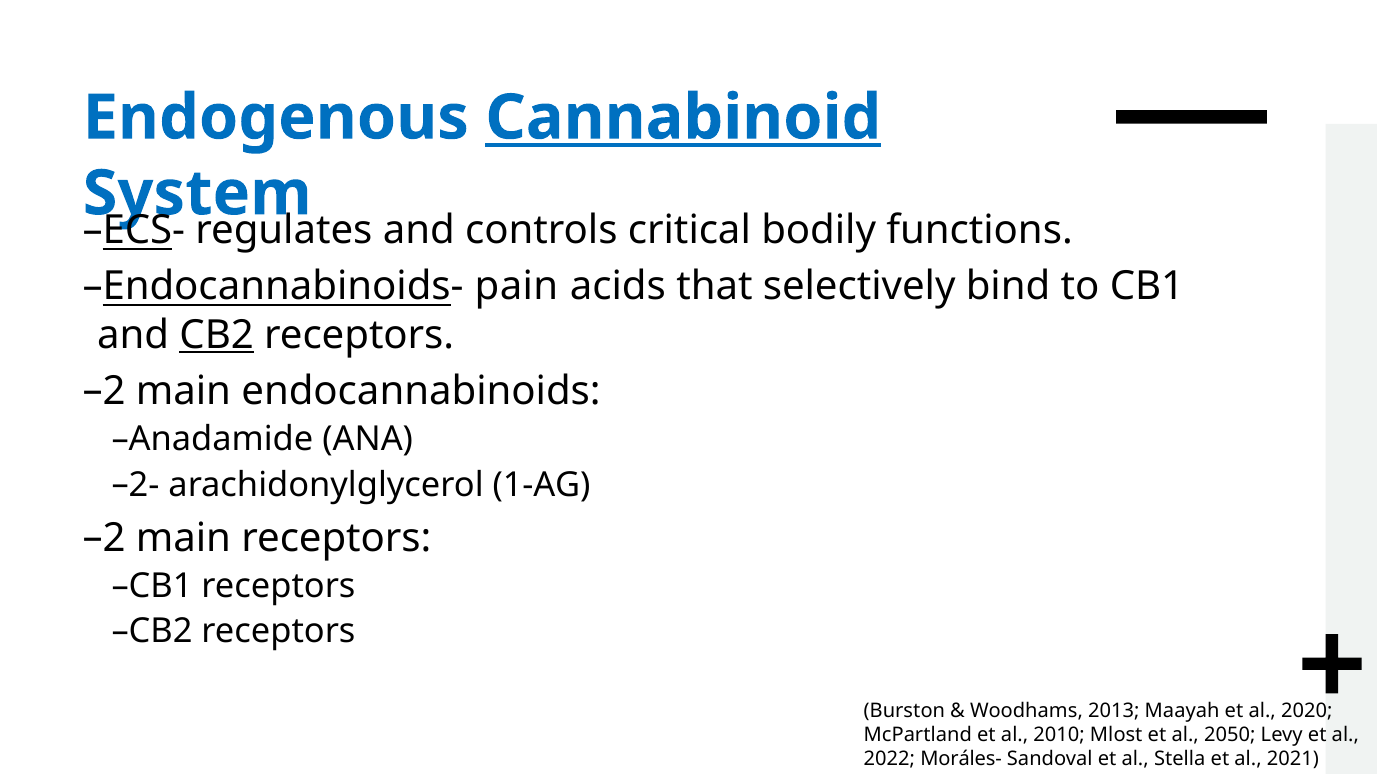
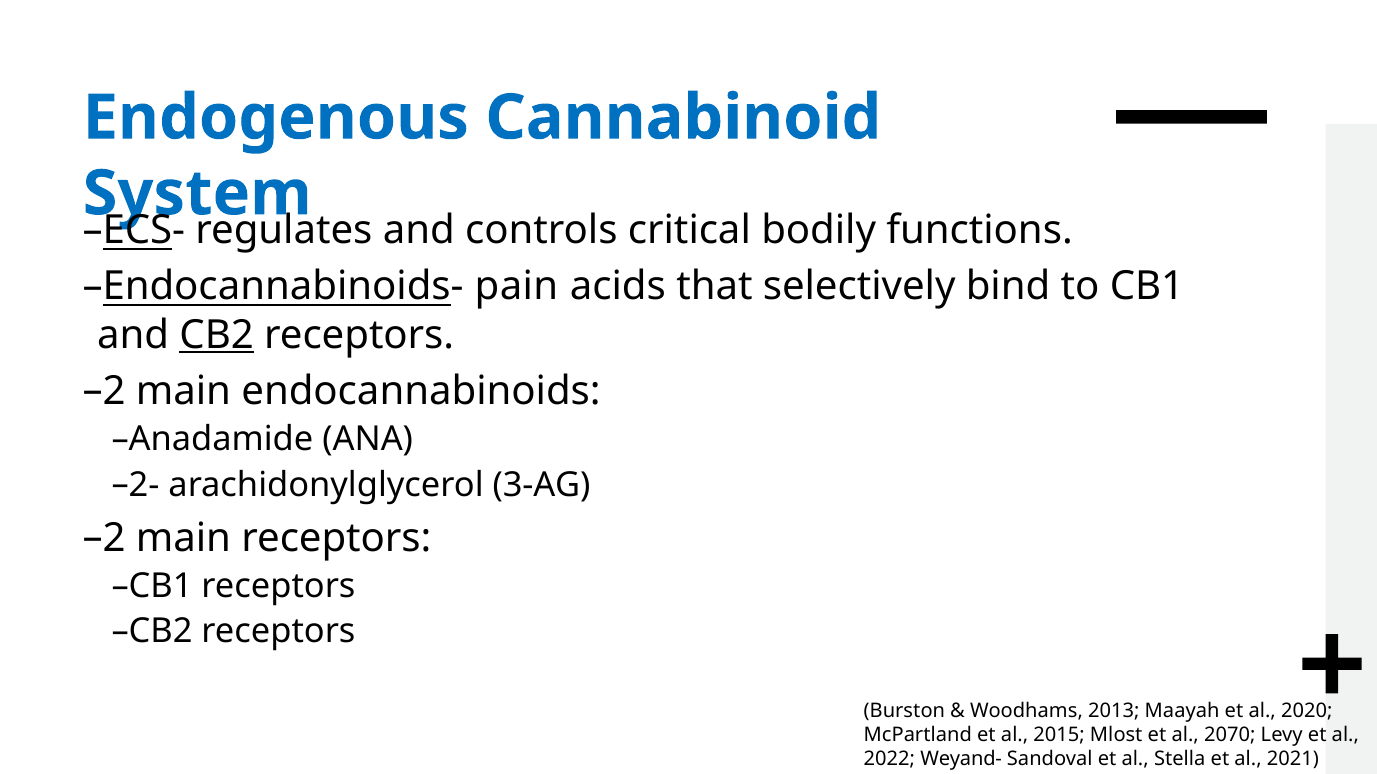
Cannabinoid underline: present -> none
1-AG: 1-AG -> 3-AG
2010: 2010 -> 2015
2050: 2050 -> 2070
Moráles-: Moráles- -> Weyand-
